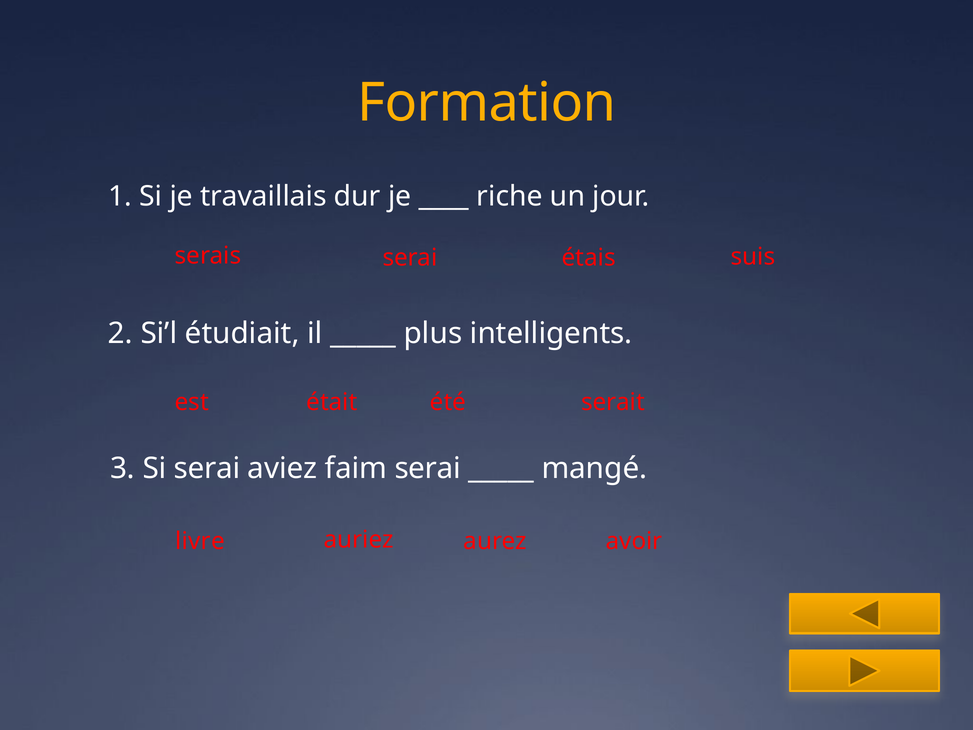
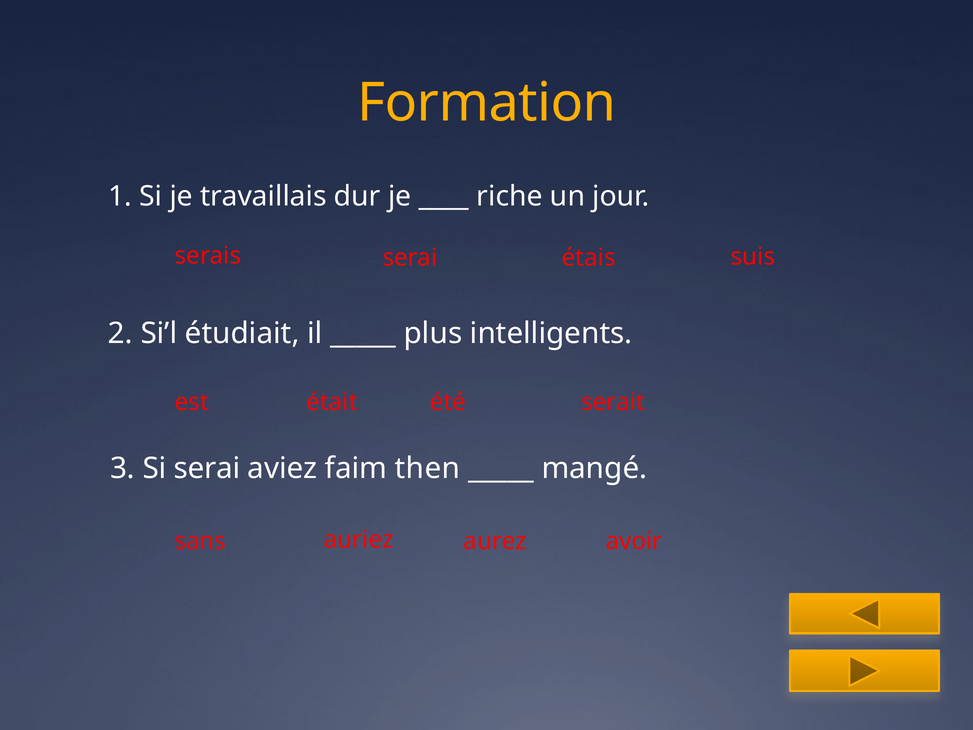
faim serai: serai -> then
livre: livre -> sans
